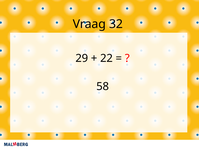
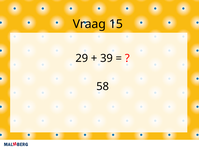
32: 32 -> 15
22: 22 -> 39
